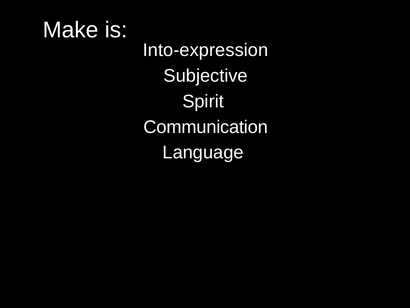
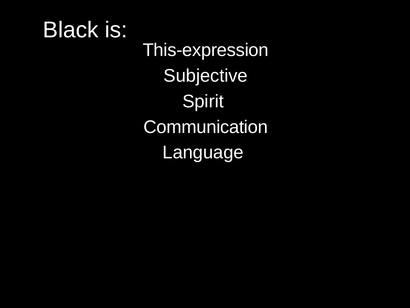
Make: Make -> Black
Into-expression: Into-expression -> This-expression
